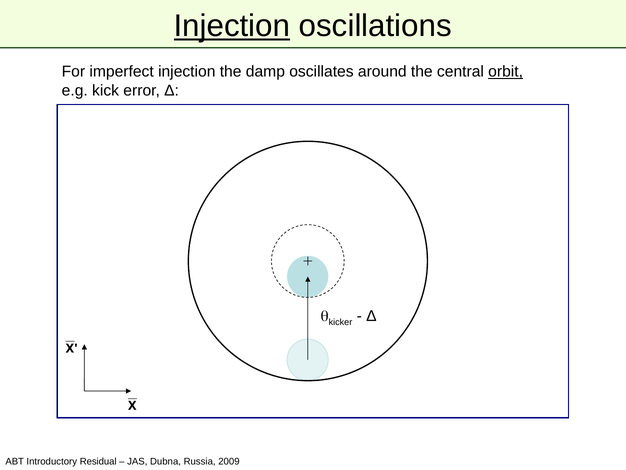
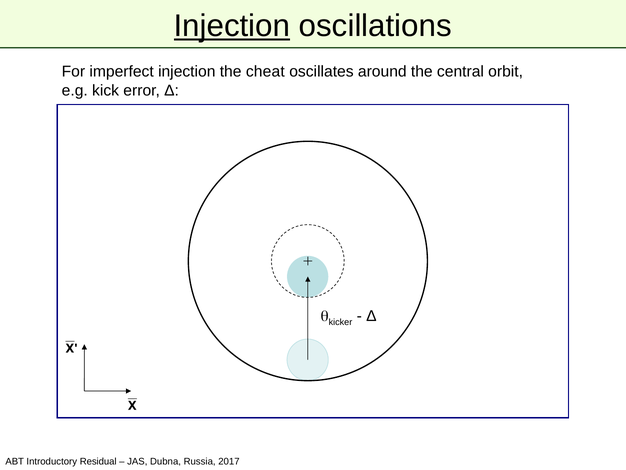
damp: damp -> cheat
orbit underline: present -> none
2009: 2009 -> 2017
